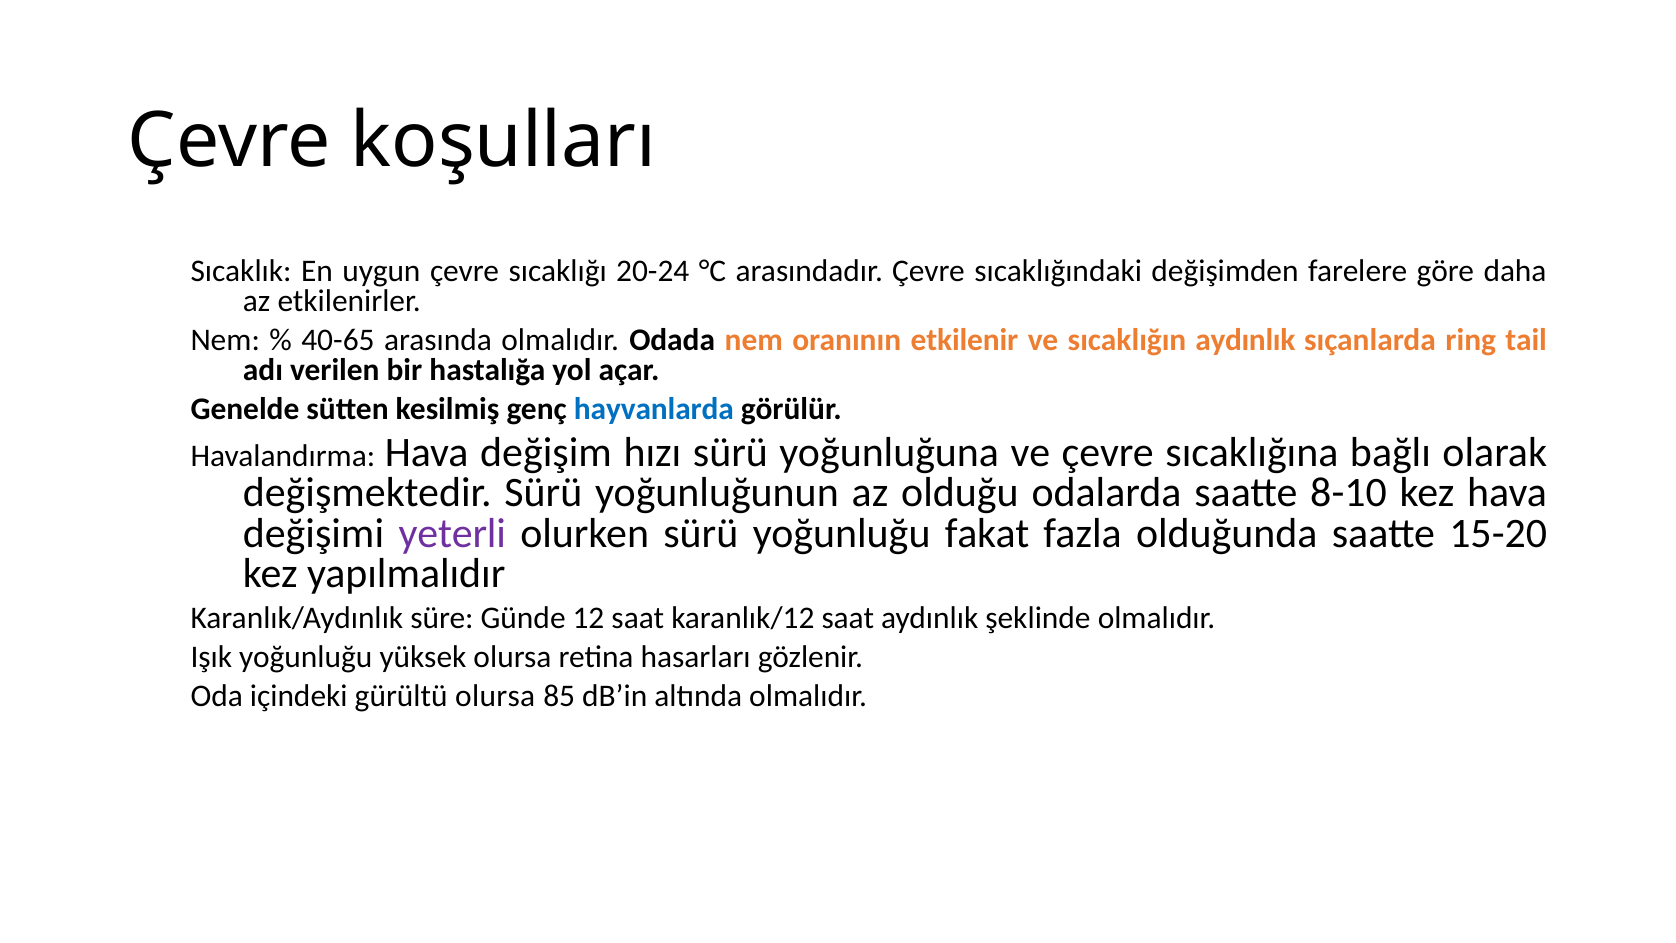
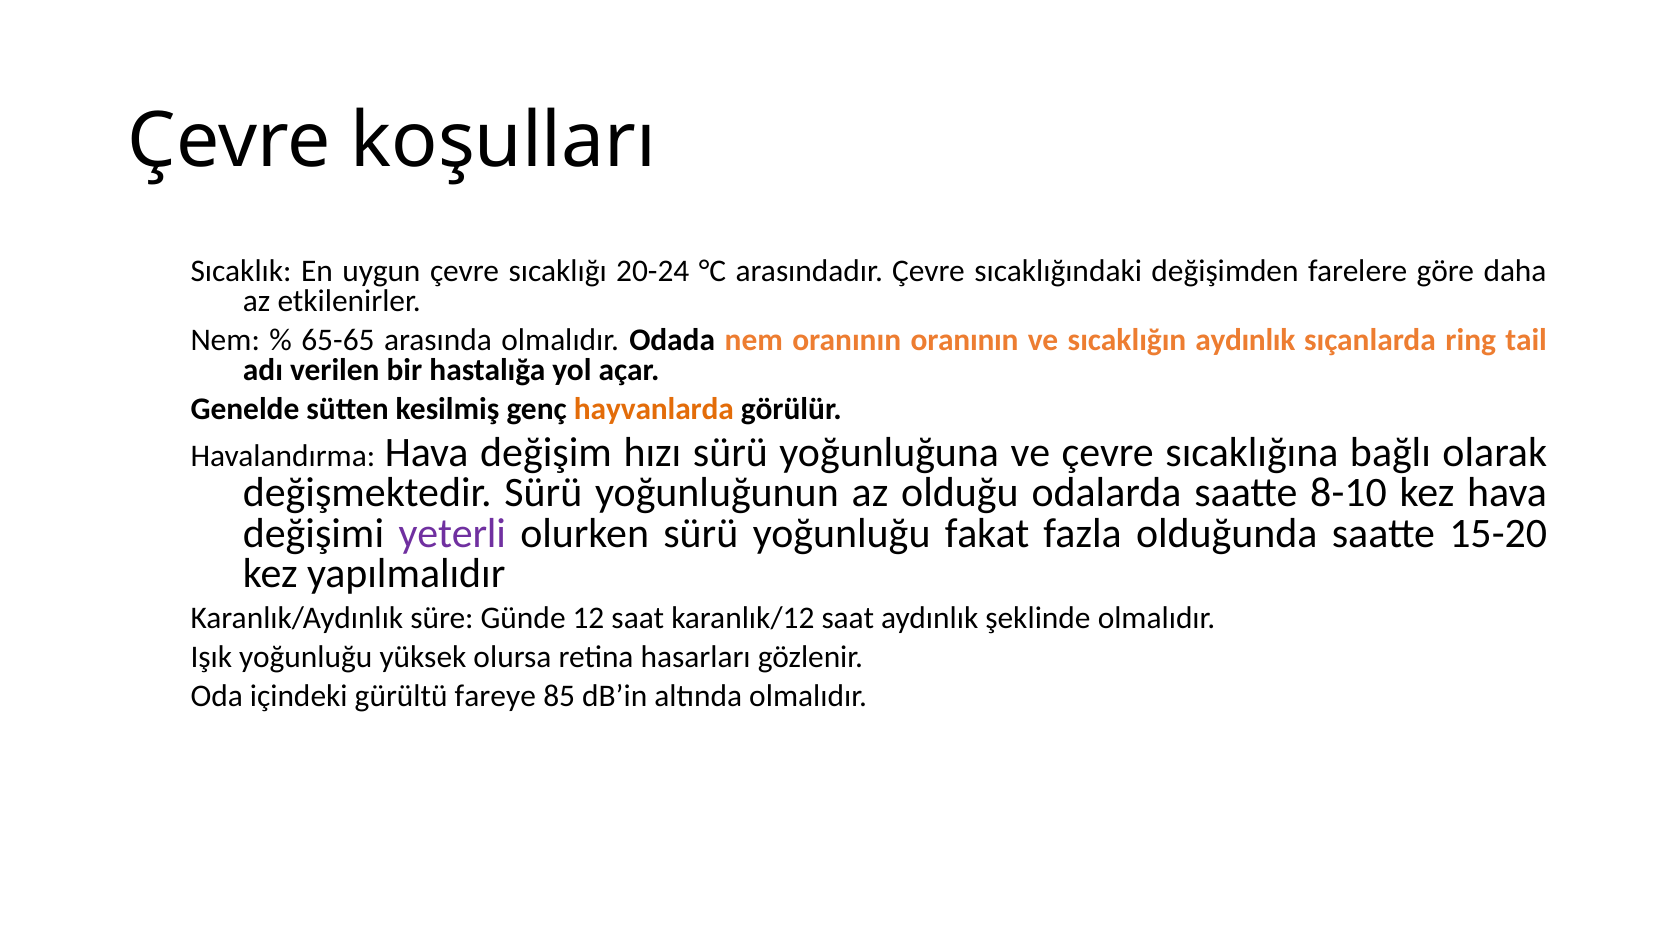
40-65: 40-65 -> 65-65
oranının etkilenir: etkilenir -> oranının
hayvanlarda colour: blue -> orange
gürültü olursa: olursa -> fareye
